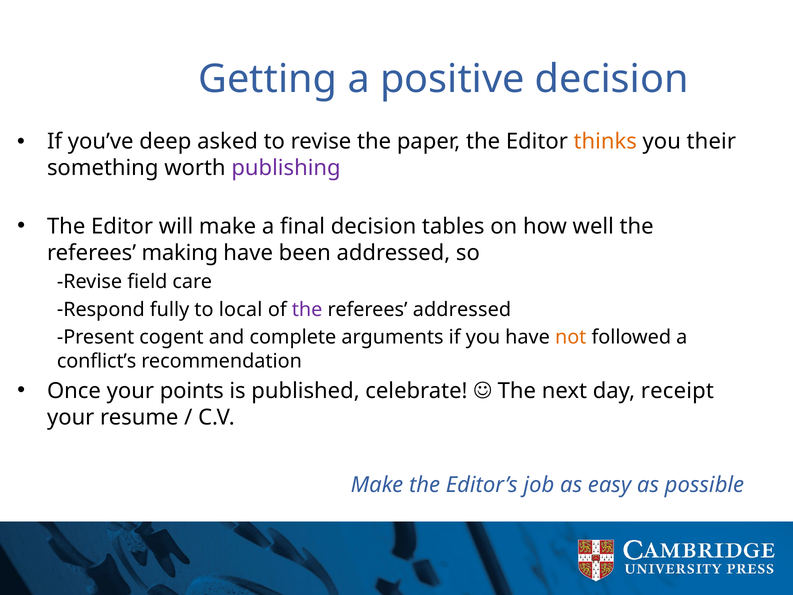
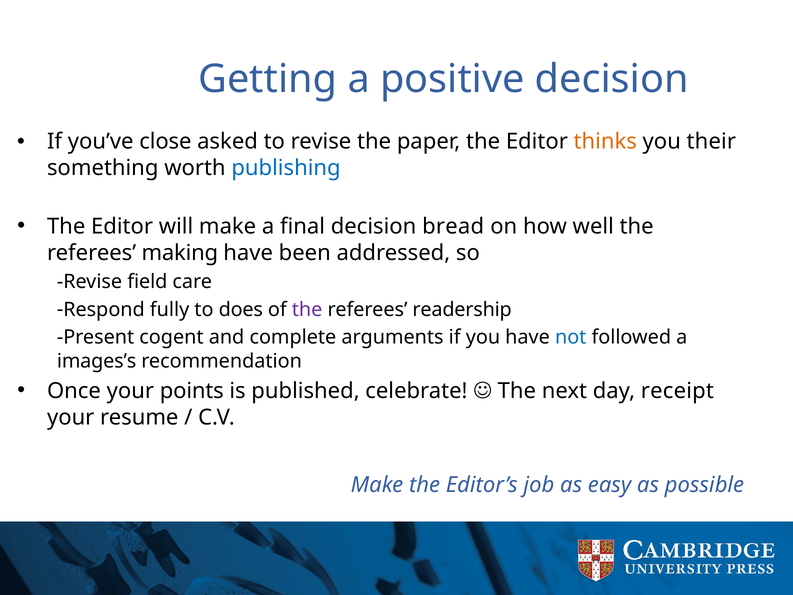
deep: deep -> close
publishing colour: purple -> blue
tables: tables -> bread
local: local -> does
referees addressed: addressed -> readership
not colour: orange -> blue
conflict’s: conflict’s -> images’s
